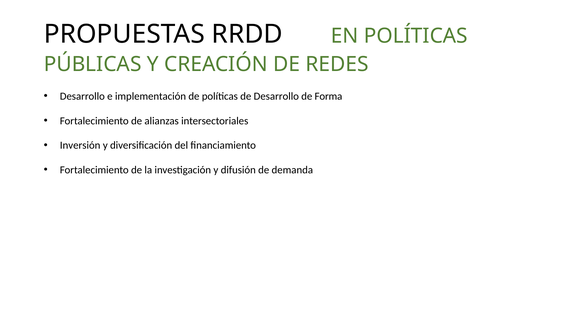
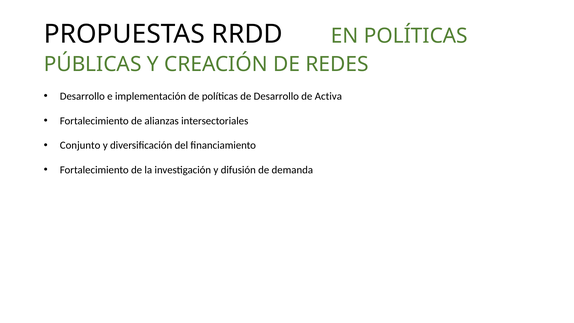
Forma: Forma -> Activa
Inversión: Inversión -> Conjunto
